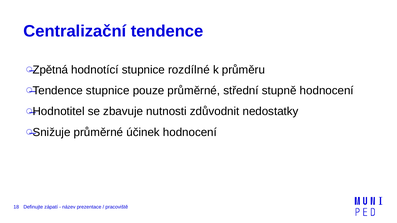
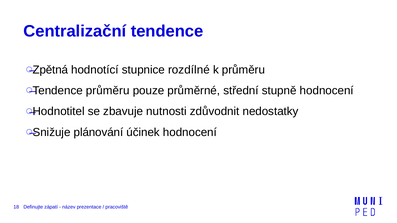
Tendence stupnice: stupnice -> průměru
Snižuje průměrné: průměrné -> plánování
